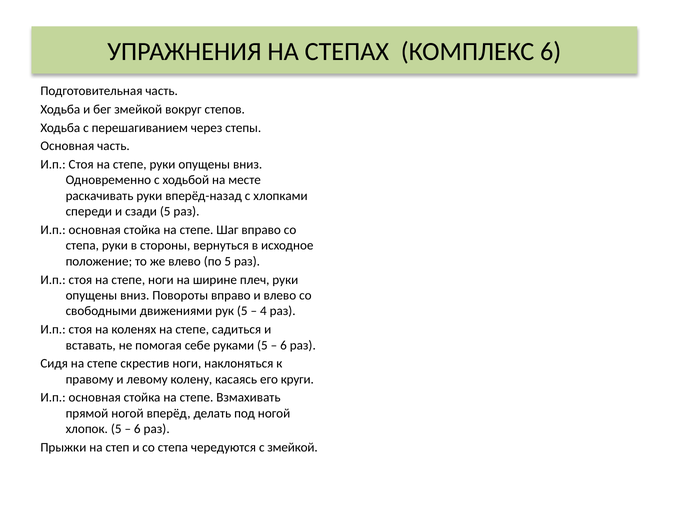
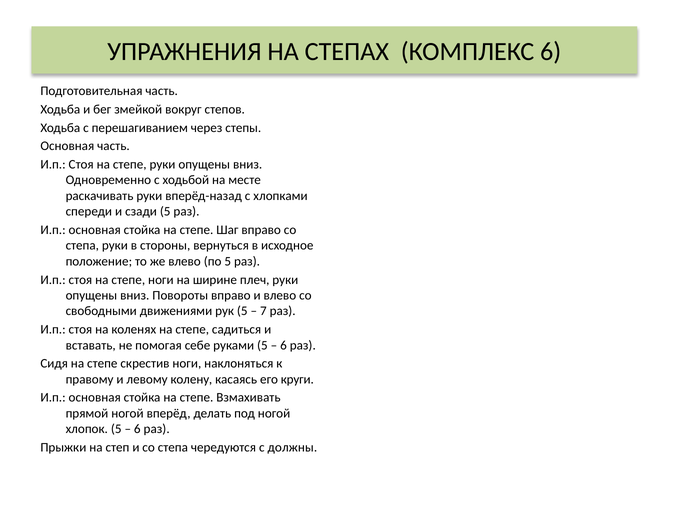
4: 4 -> 7
с змейкой: змейкой -> должны
